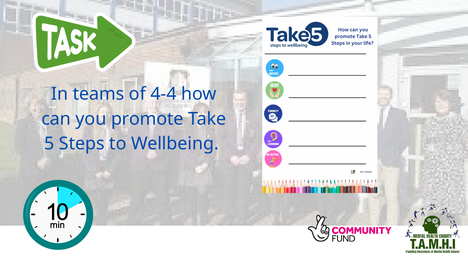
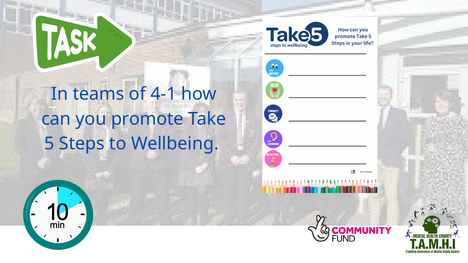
4-4: 4-4 -> 4-1
